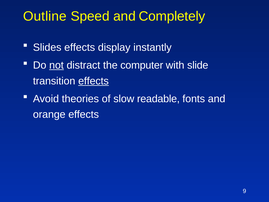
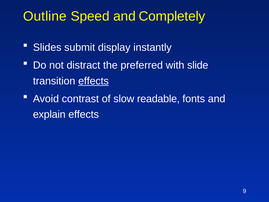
Slides effects: effects -> submit
not underline: present -> none
computer: computer -> preferred
theories: theories -> contrast
orange: orange -> explain
